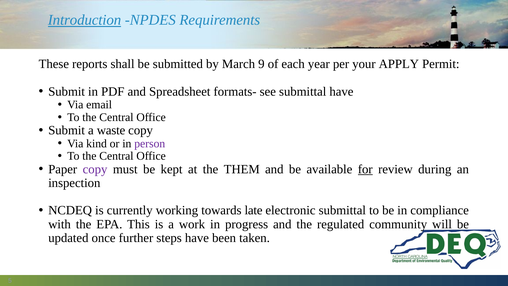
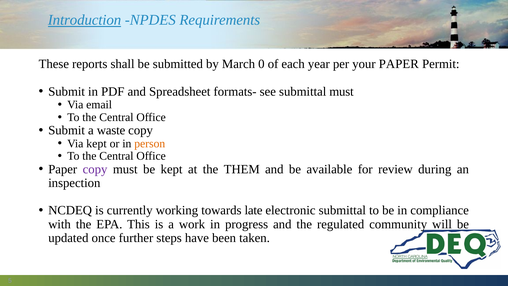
9: 9 -> 0
your APPLY: APPLY -> PAPER
submittal have: have -> must
Via kind: kind -> kept
person colour: purple -> orange
for underline: present -> none
